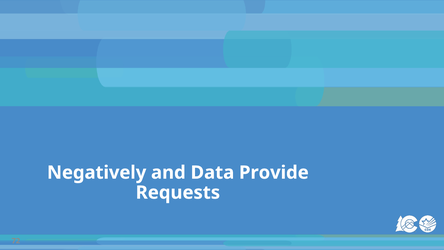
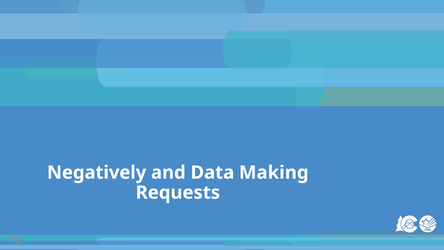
Provide: Provide -> Making
